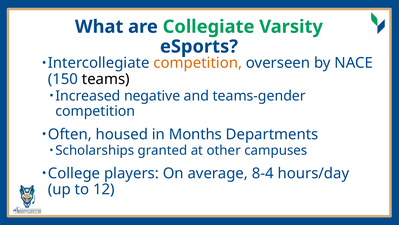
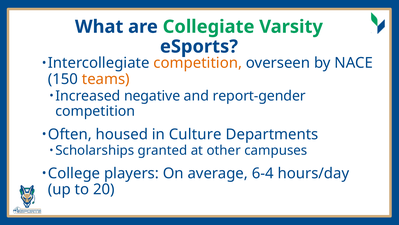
teams colour: black -> orange
teams-gender: teams-gender -> report-gender
Months: Months -> Culture
8-4: 8-4 -> 6-4
12: 12 -> 20
